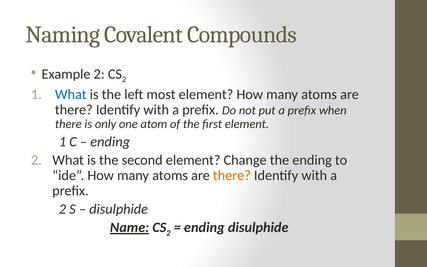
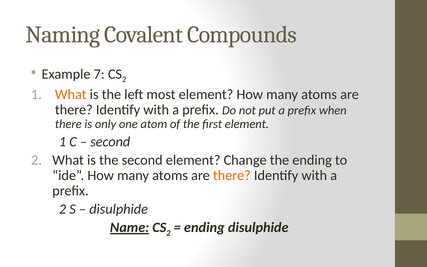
Example 2: 2 -> 7
What at (71, 94) colour: blue -> orange
ending at (110, 142): ending -> second
